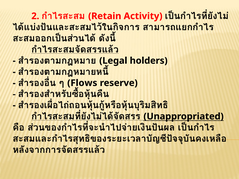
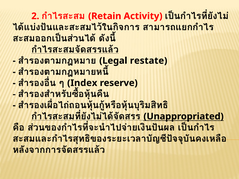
holders: holders -> restate
Flows: Flows -> Index
